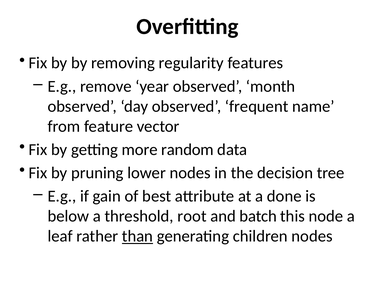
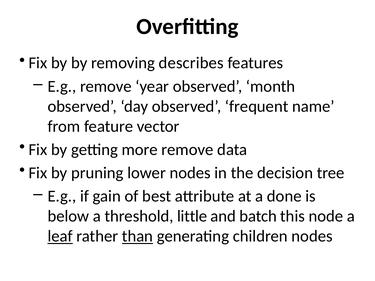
regularity: regularity -> describes
more random: random -> remove
root: root -> little
leaf underline: none -> present
